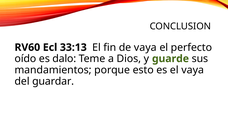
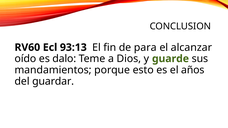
33:13: 33:13 -> 93:13
de vaya: vaya -> para
perfecto: perfecto -> alcanzar
el vaya: vaya -> años
